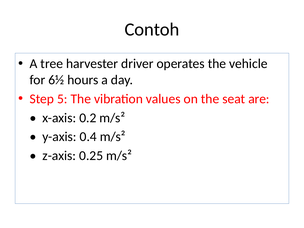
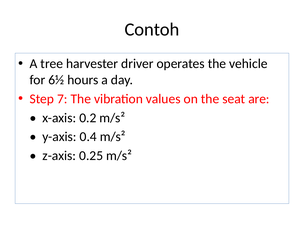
5: 5 -> 7
